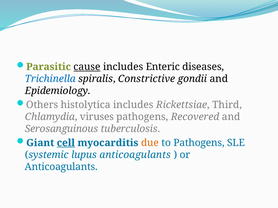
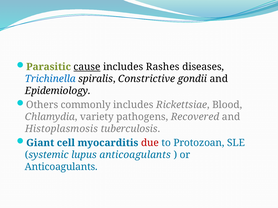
Enteric: Enteric -> Rashes
histolytica: histolytica -> commonly
Third: Third -> Blood
viruses: viruses -> variety
Serosanguinous: Serosanguinous -> Histoplasmosis
cell underline: present -> none
due colour: orange -> red
to Pathogens: Pathogens -> Protozoan
